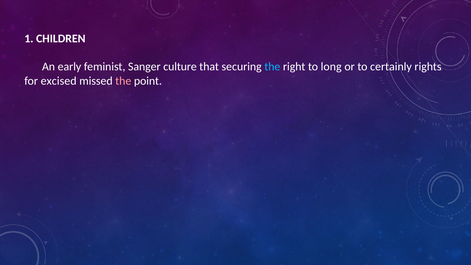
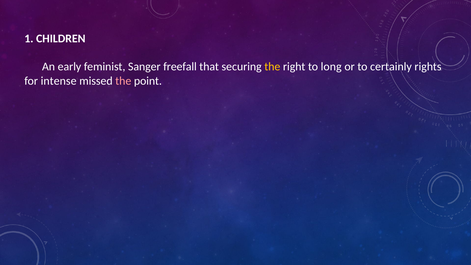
culture: culture -> freefall
the at (272, 67) colour: light blue -> yellow
excised: excised -> intense
